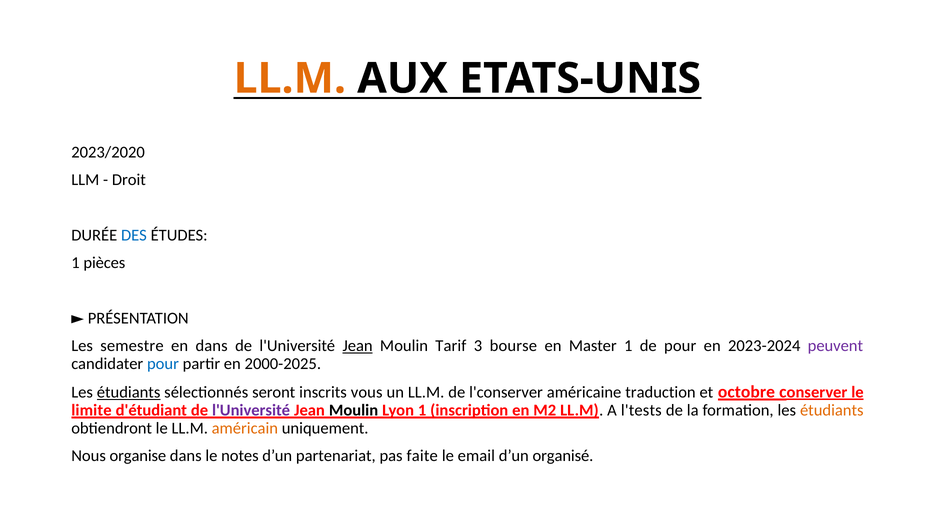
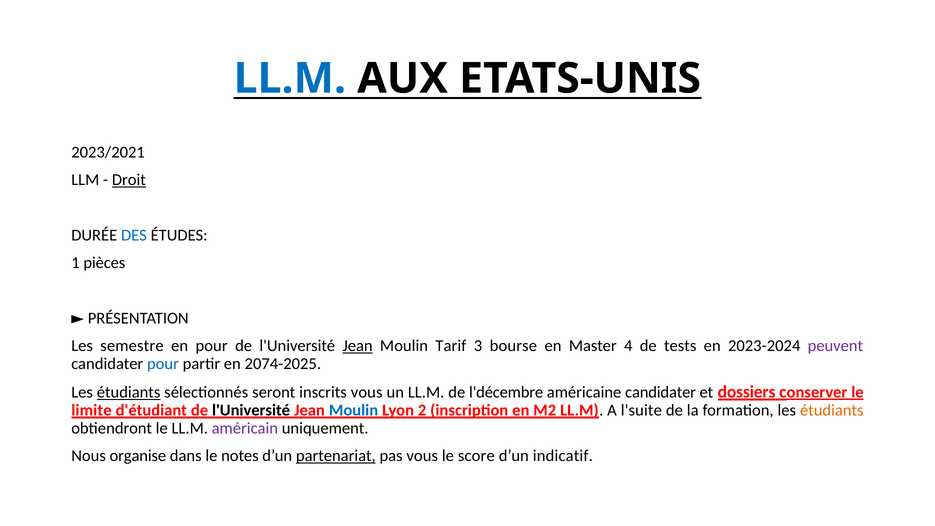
LL.M at (290, 79) colour: orange -> blue
2023/2020: 2023/2020 -> 2023/2021
Droit underline: none -> present
en dans: dans -> pour
Master 1: 1 -> 4
de pour: pour -> tests
2000-2025: 2000-2025 -> 2074-2025
l'conserver: l'conserver -> l'décembre
américaine traduction: traduction -> candidater
octobre: octobre -> dossiers
l'Université at (251, 410) colour: purple -> black
Moulin at (354, 410) colour: black -> blue
Lyon 1: 1 -> 2
l'tests: l'tests -> l'suite
américain colour: orange -> purple
partenariat underline: none -> present
pas faite: faite -> vous
email: email -> score
organisé: organisé -> indicatif
